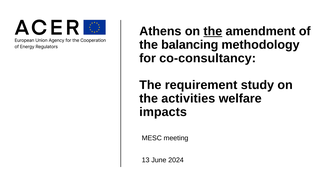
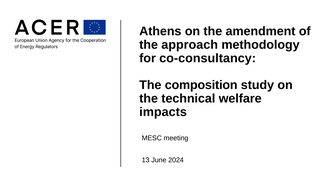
the at (213, 31) underline: present -> none
balancing: balancing -> approach
requirement: requirement -> composition
activities: activities -> technical
